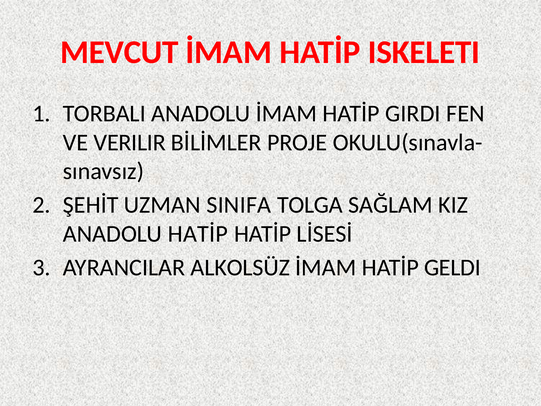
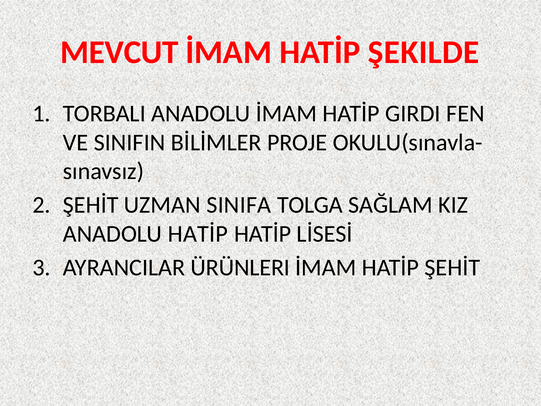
ISKELETI: ISKELETI -> ŞEKILDE
VERILIR: VERILIR -> SINIFIN
ALKOLSÜZ: ALKOLSÜZ -> ÜRÜNLERI
HATİP GELDI: GELDI -> ŞEHİT
